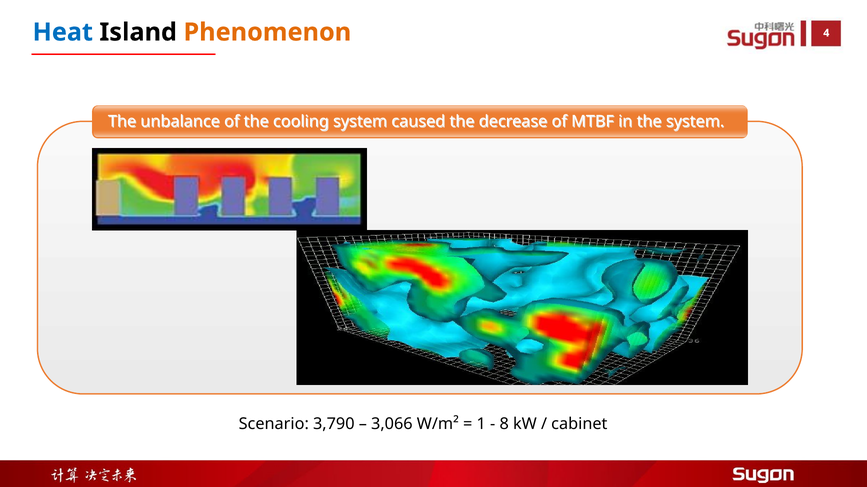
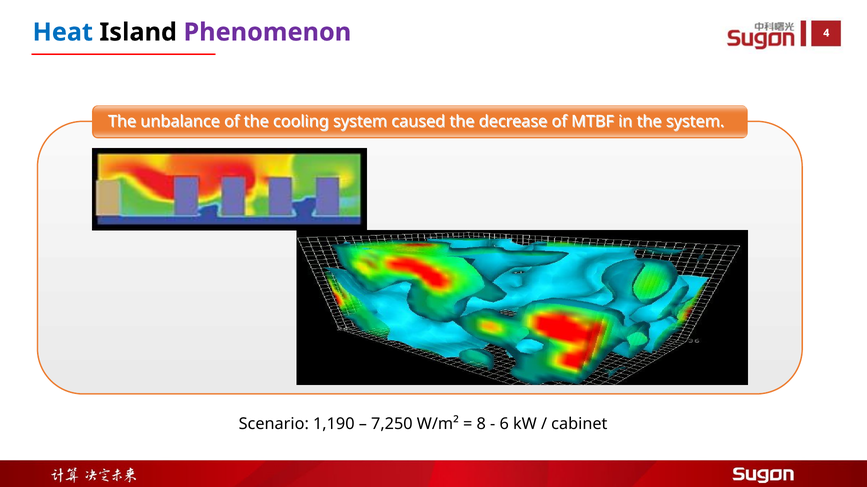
Phenomenon colour: orange -> purple
3,790: 3,790 -> 1,190
3,066: 3,066 -> 7,250
1: 1 -> 8
8: 8 -> 6
